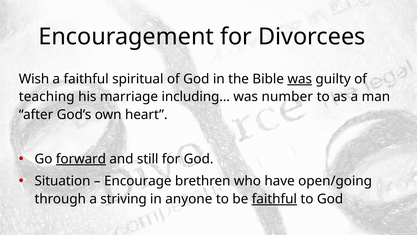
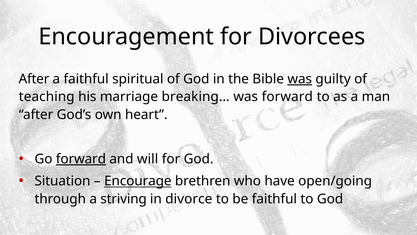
Wish at (34, 79): Wish -> After
including…: including… -> breaking…
was number: number -> forward
still: still -> will
Encourage underline: none -> present
anyone: anyone -> divorce
faithful at (274, 199) underline: present -> none
